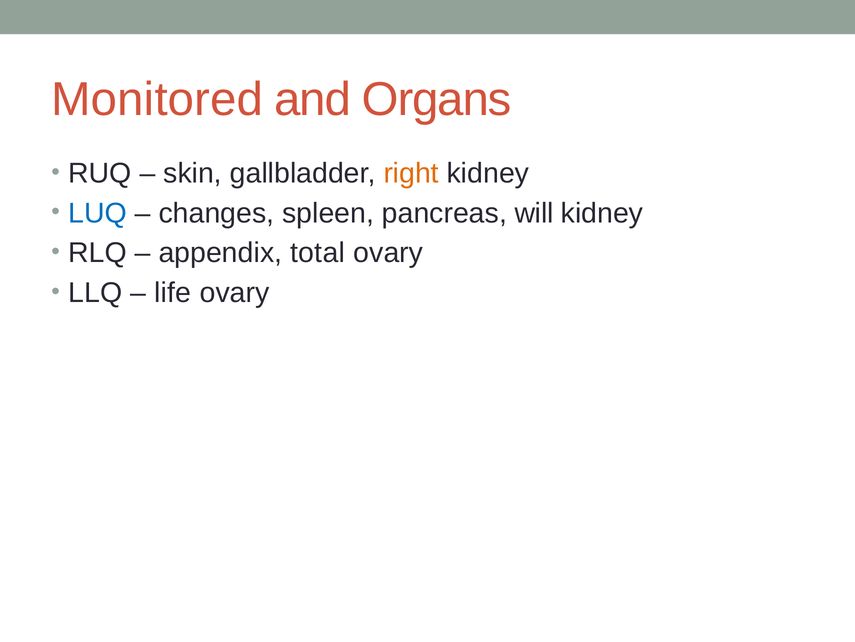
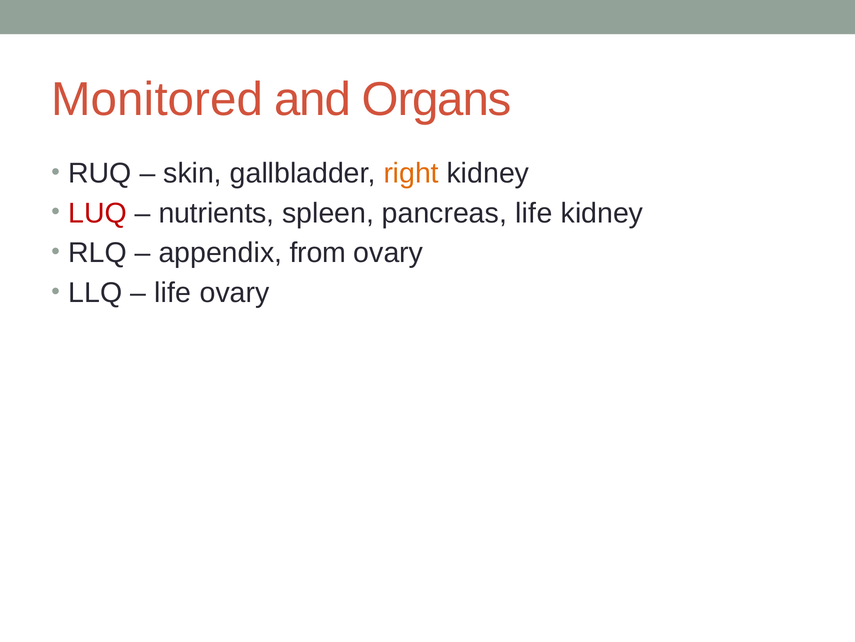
LUQ colour: blue -> red
changes: changes -> nutrients
pancreas will: will -> life
total: total -> from
